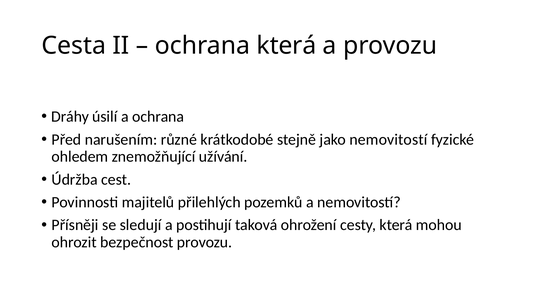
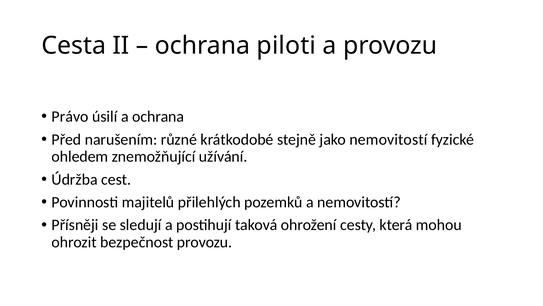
ochrana která: která -> piloti
Dráhy: Dráhy -> Právo
